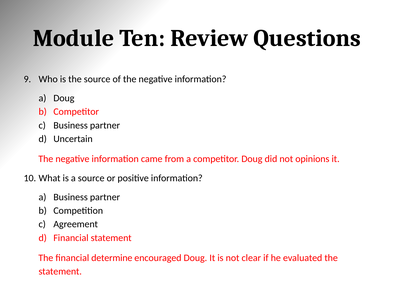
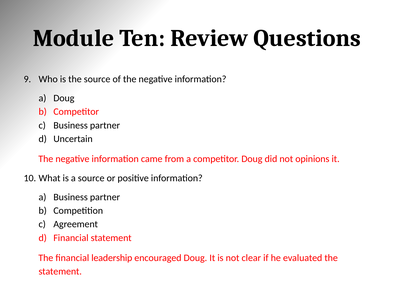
determine: determine -> leadership
